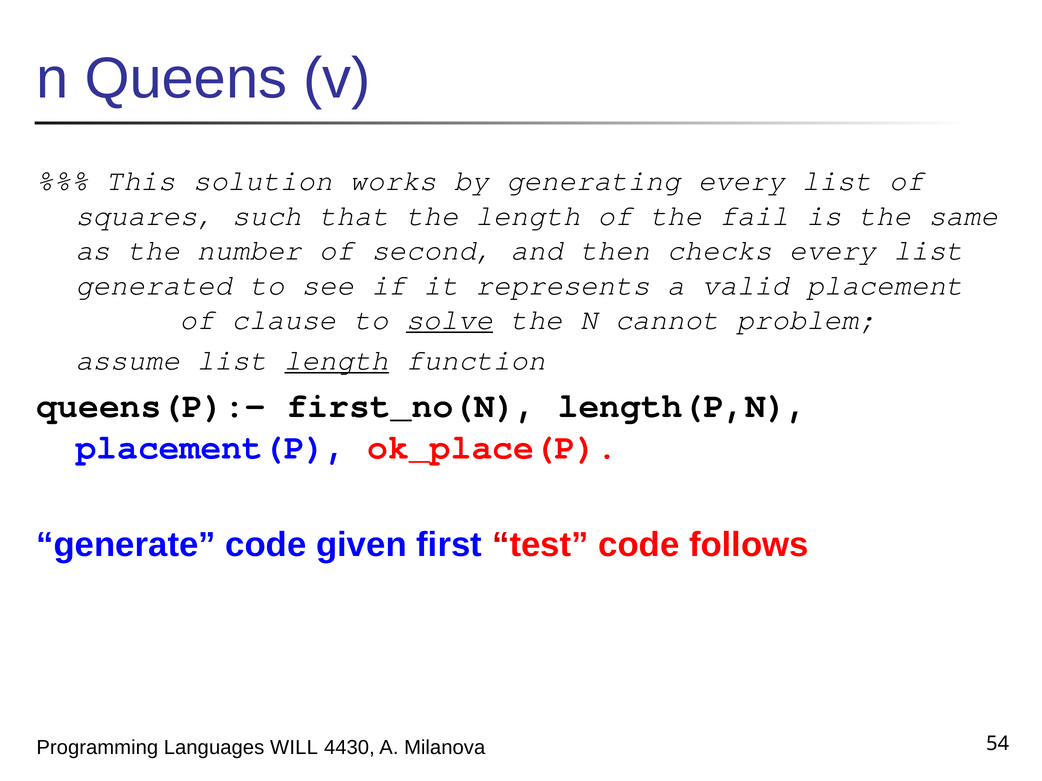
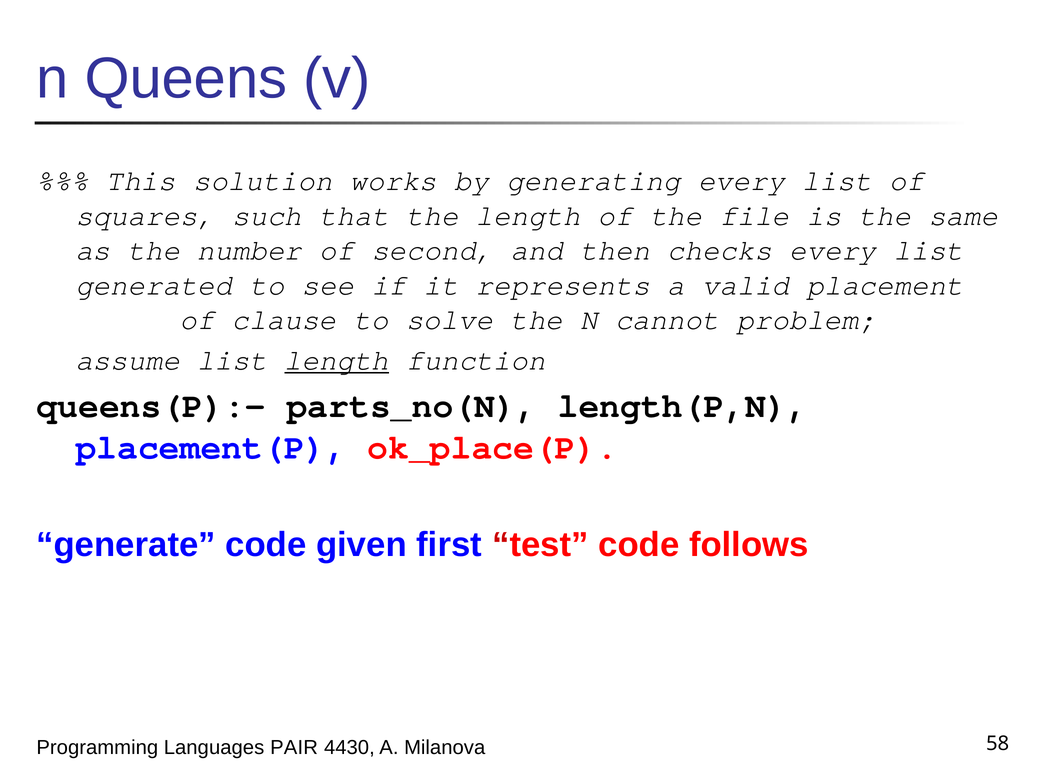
fail: fail -> file
solve underline: present -> none
first_no(N: first_no(N -> parts_no(N
WILL: WILL -> PAIR
54: 54 -> 58
